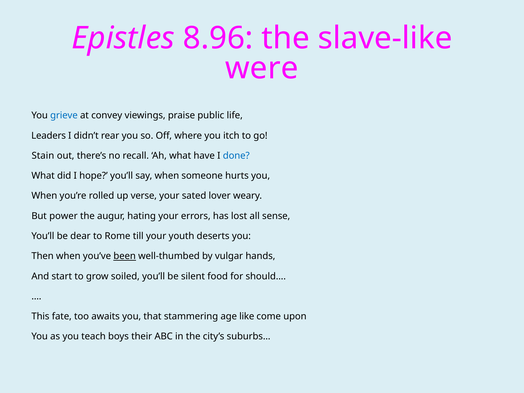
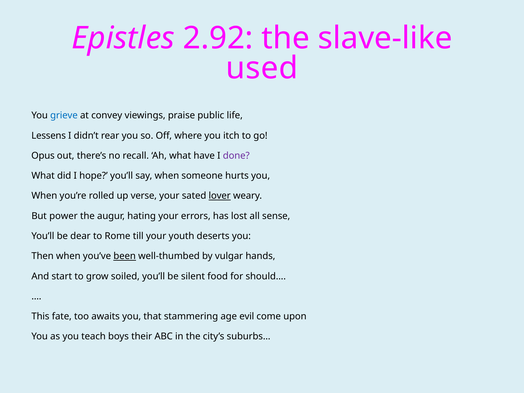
8.96: 8.96 -> 2.92
were: were -> used
Leaders: Leaders -> Lessens
Stain: Stain -> Opus
done colour: blue -> purple
lover underline: none -> present
like: like -> evil
